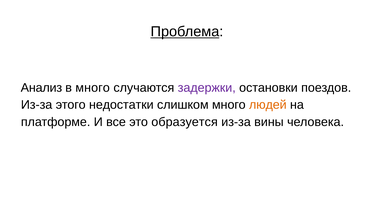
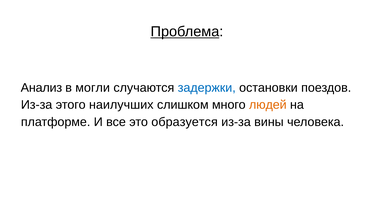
в много: много -> могли
задержки colour: purple -> blue
недостатки: недостатки -> наилучших
